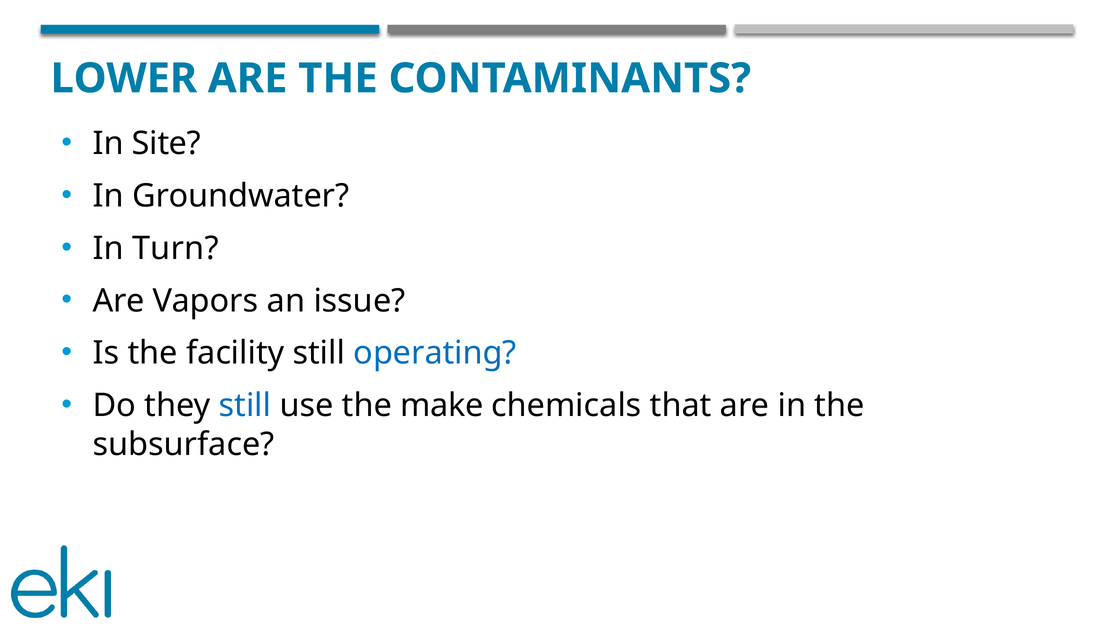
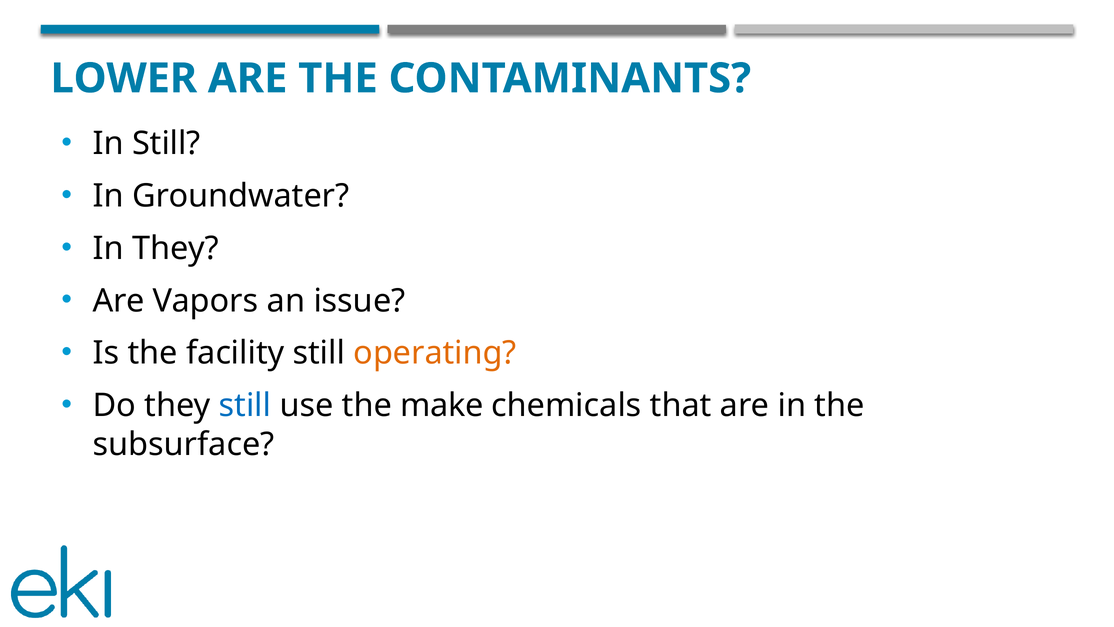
In Site: Site -> Still
In Turn: Turn -> They
operating colour: blue -> orange
